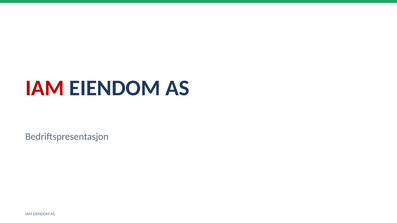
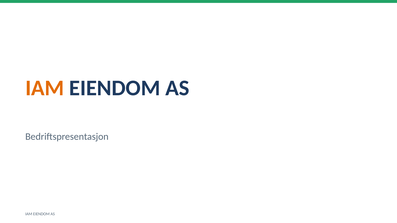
IAM at (45, 88) colour: red -> orange
